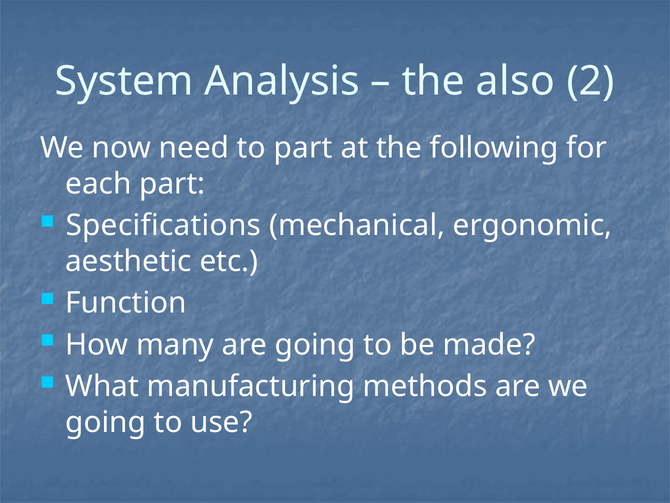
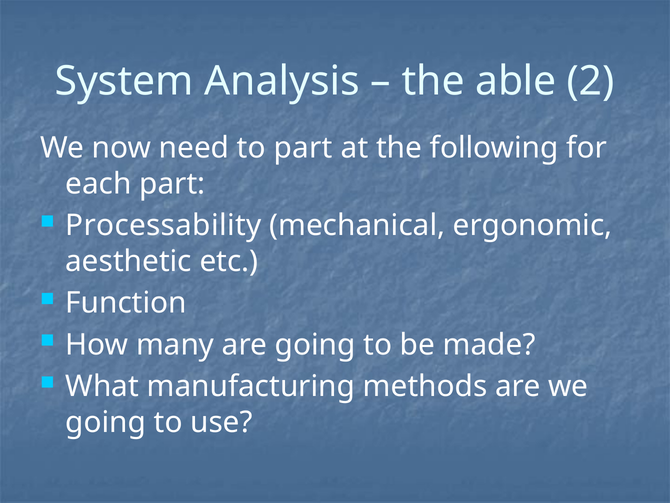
also: also -> able
Specifications: Specifications -> Processability
